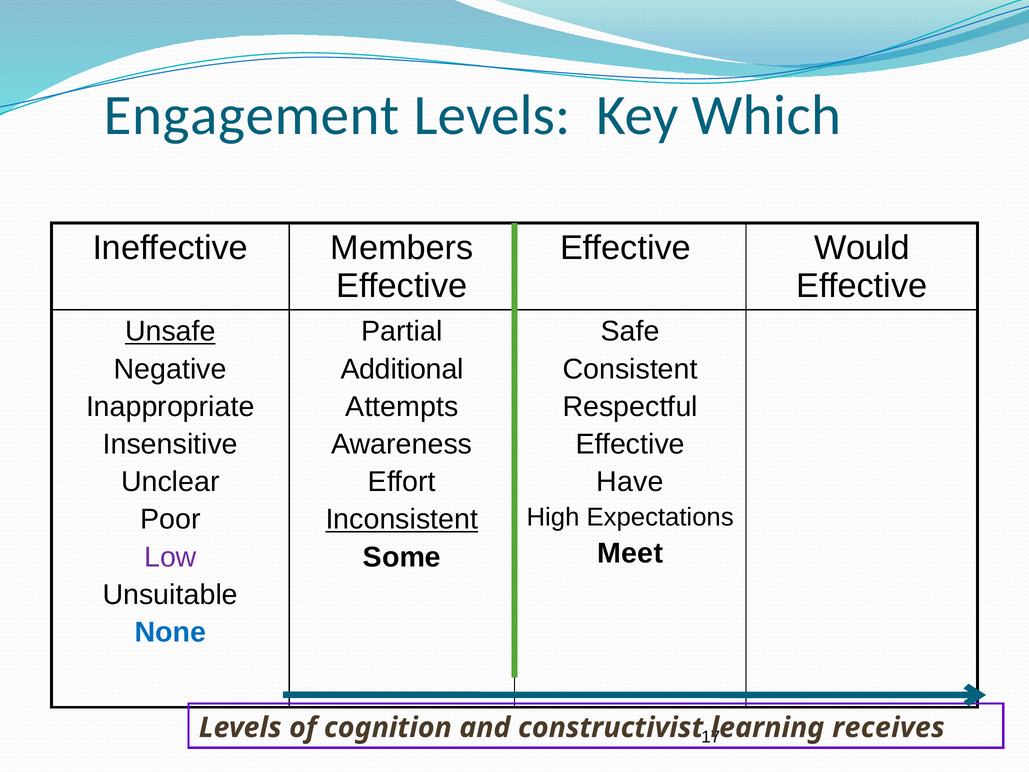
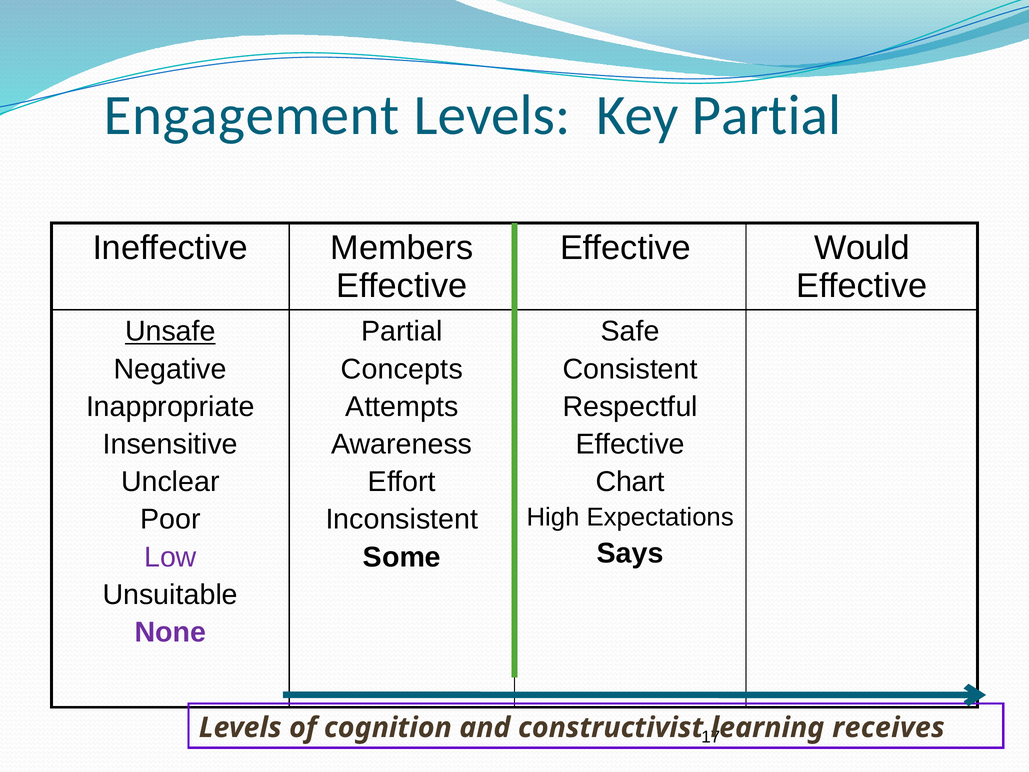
Key Which: Which -> Partial
Additional: Additional -> Concepts
Have: Have -> Chart
Inconsistent underline: present -> none
Meet: Meet -> Says
None colour: blue -> purple
